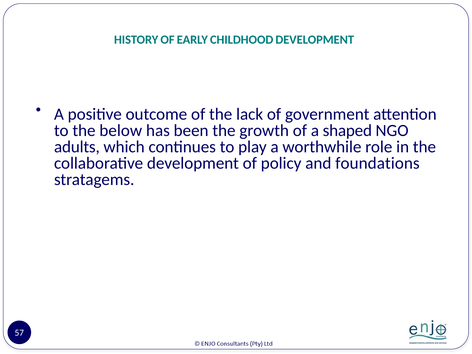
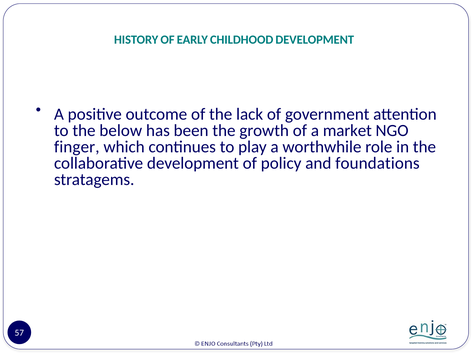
shaped: shaped -> market
adults: adults -> finger
